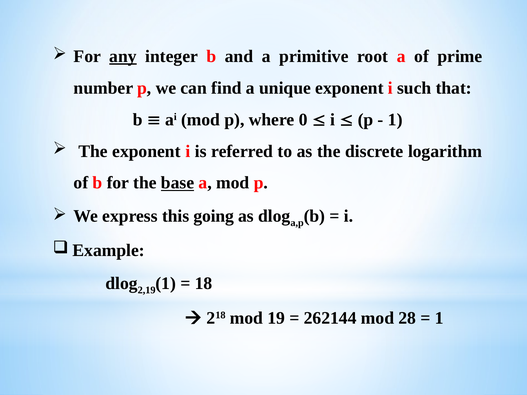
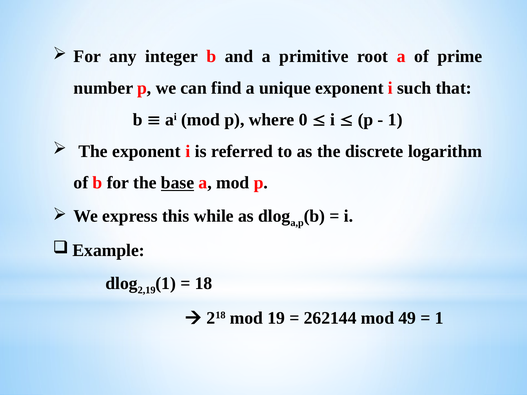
any underline: present -> none
going: going -> while
28: 28 -> 49
